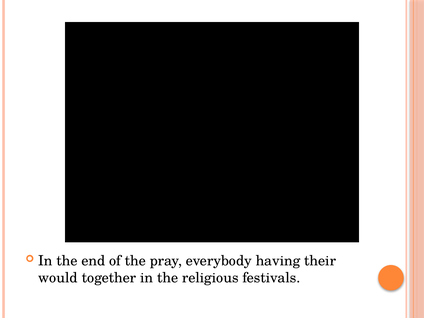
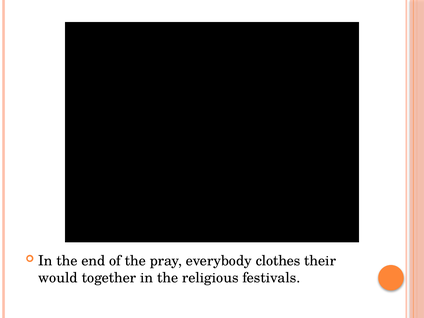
having: having -> clothes
